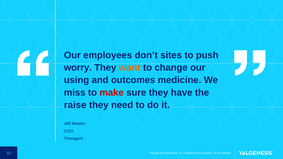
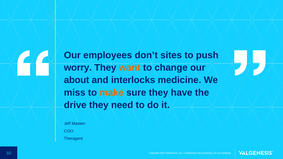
using: using -> about
outcomes: outcomes -> interlocks
make colour: red -> orange
raise: raise -> drive
